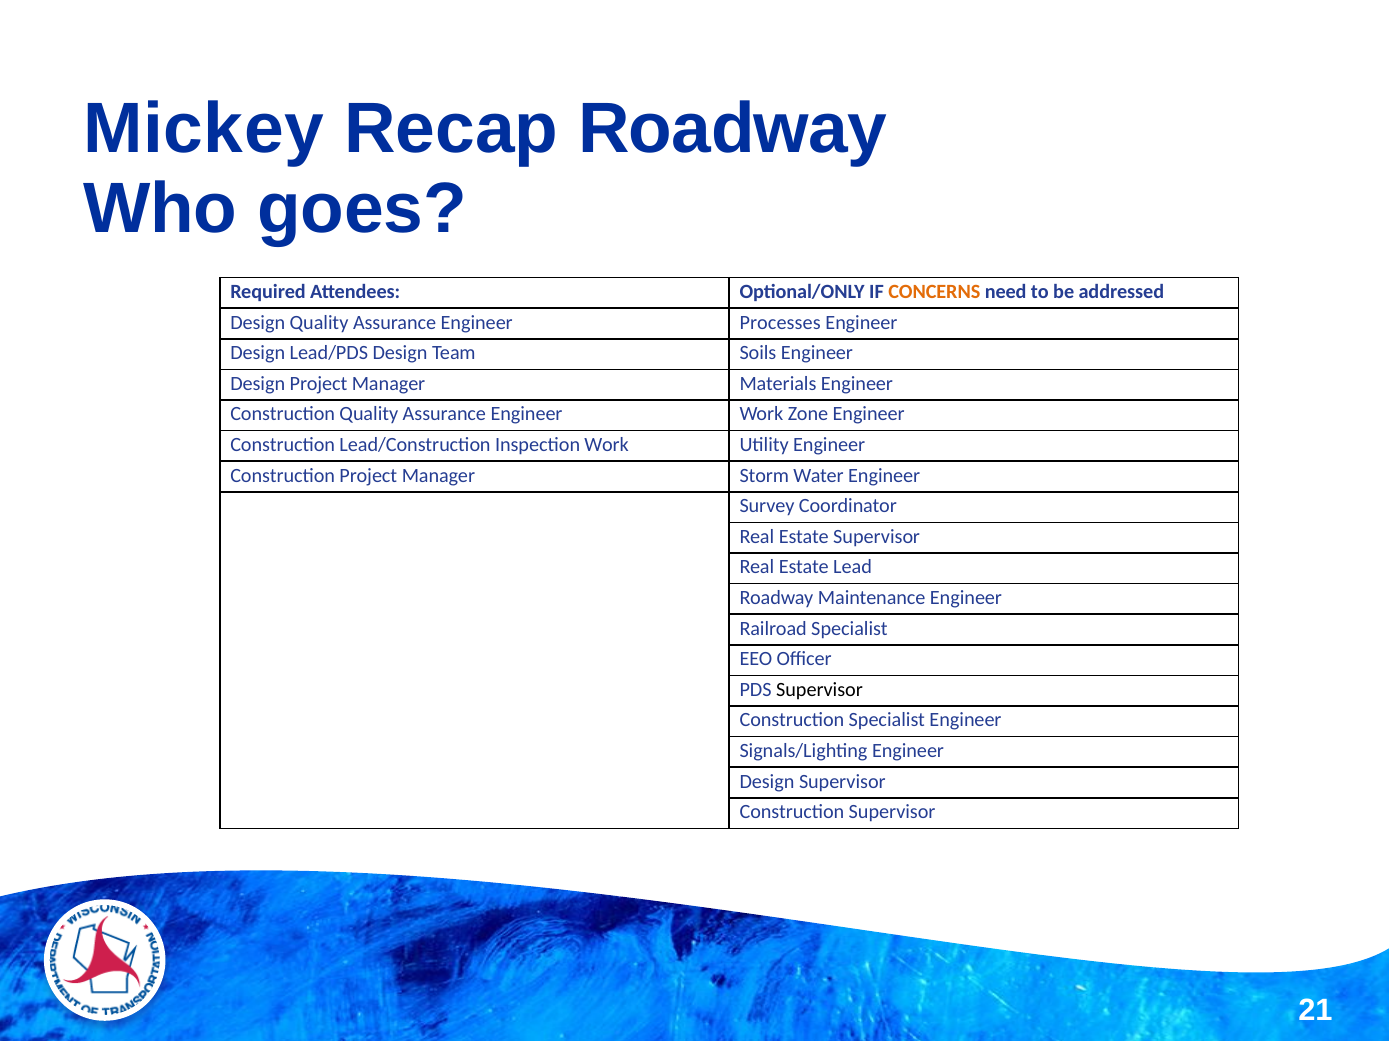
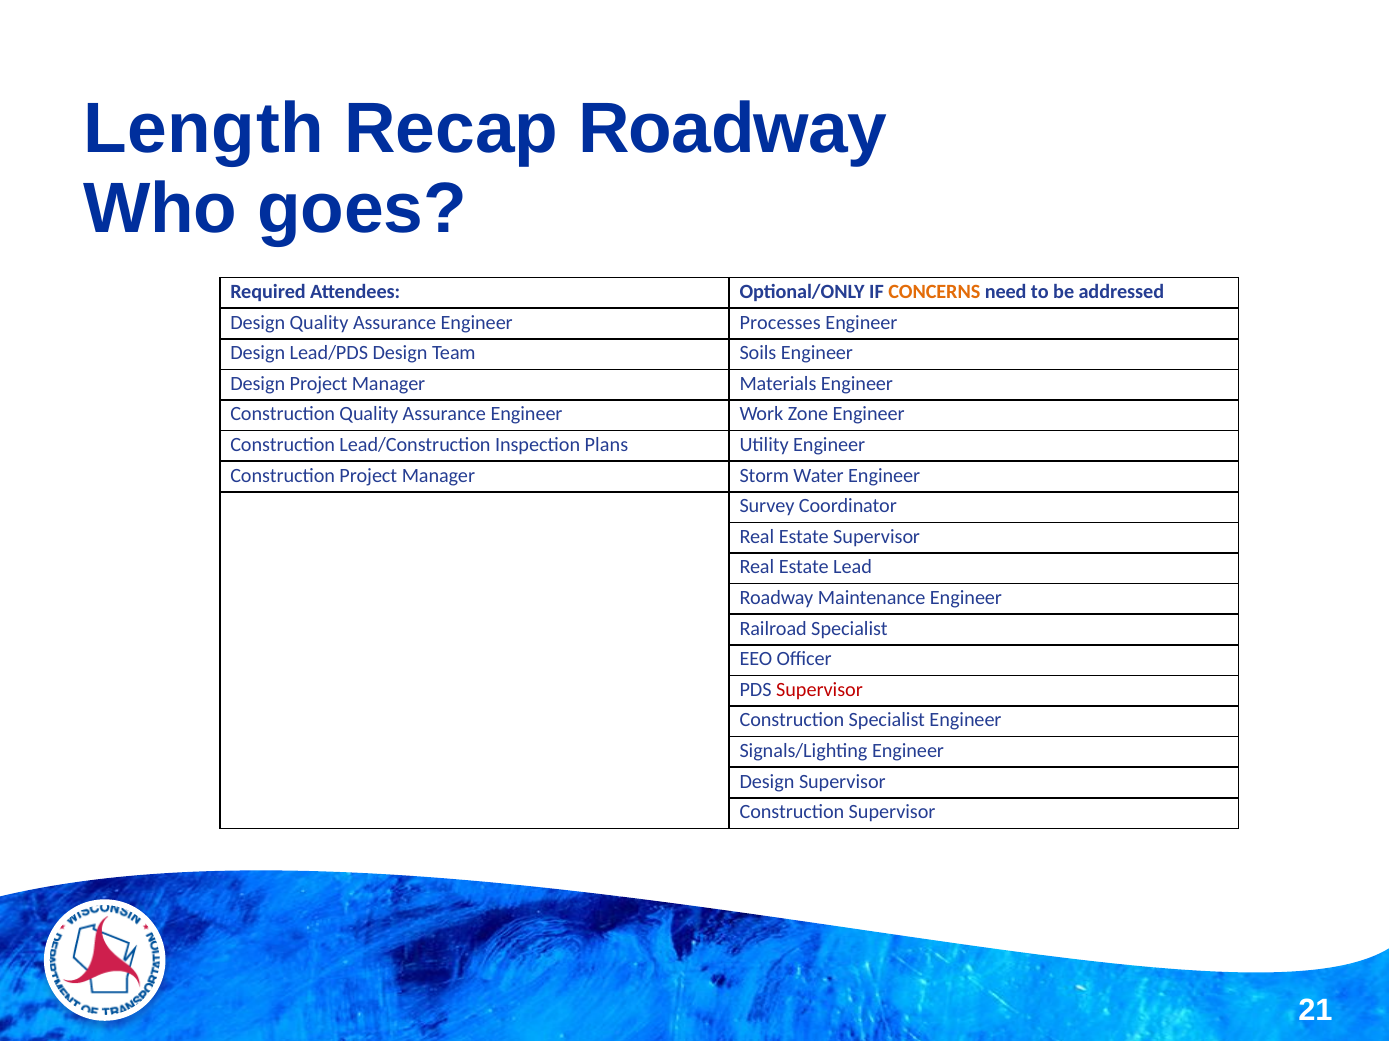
Mickey: Mickey -> Length
Inspection Work: Work -> Plans
Supervisor at (819, 690) colour: black -> red
